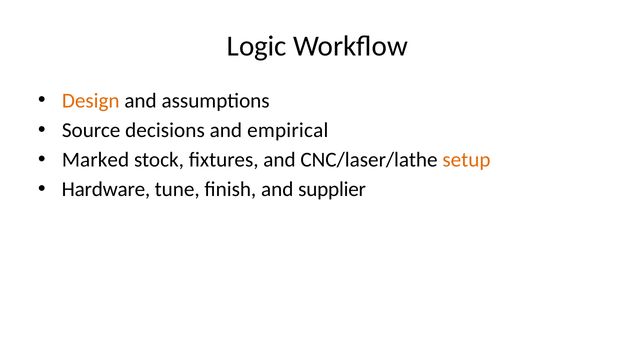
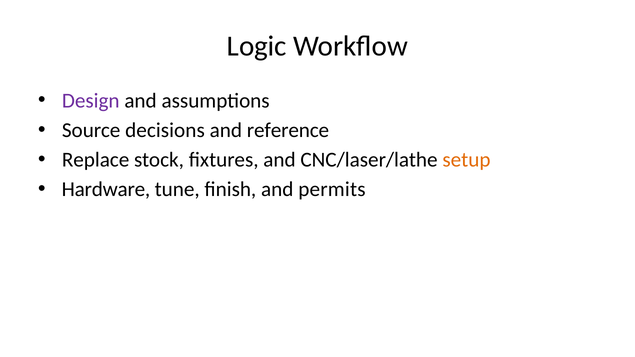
Design colour: orange -> purple
empirical: empirical -> reference
Marked: Marked -> Replace
supplier: supplier -> permits
